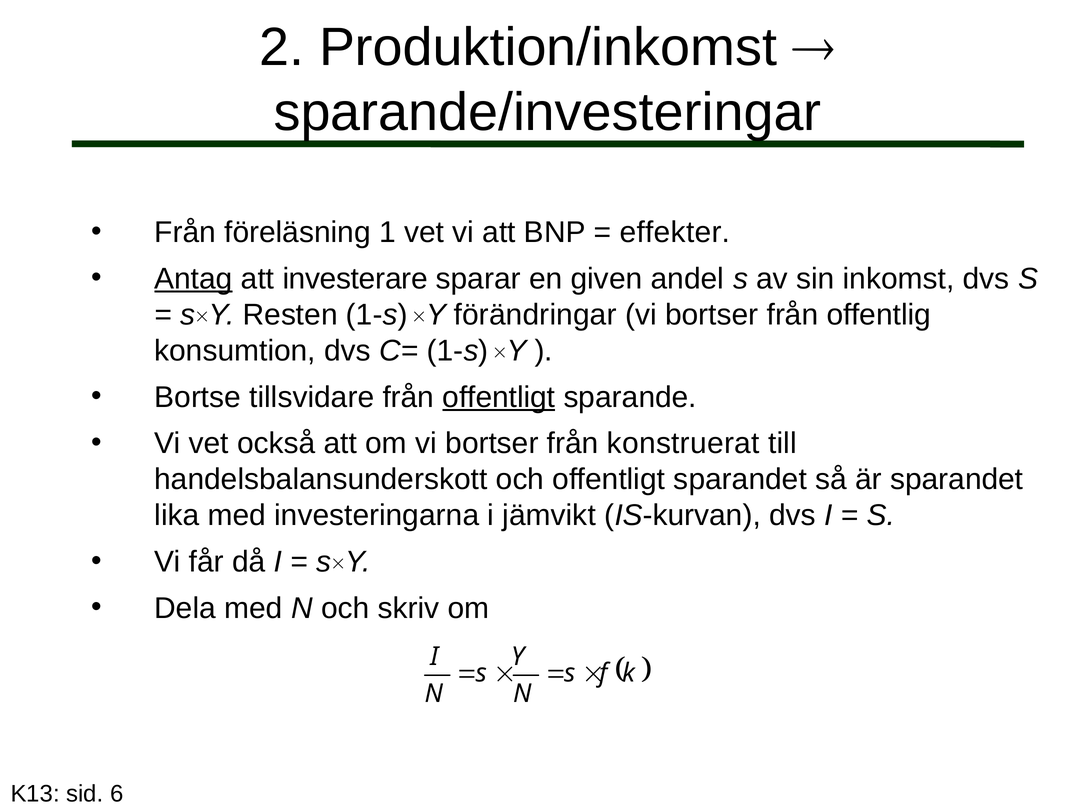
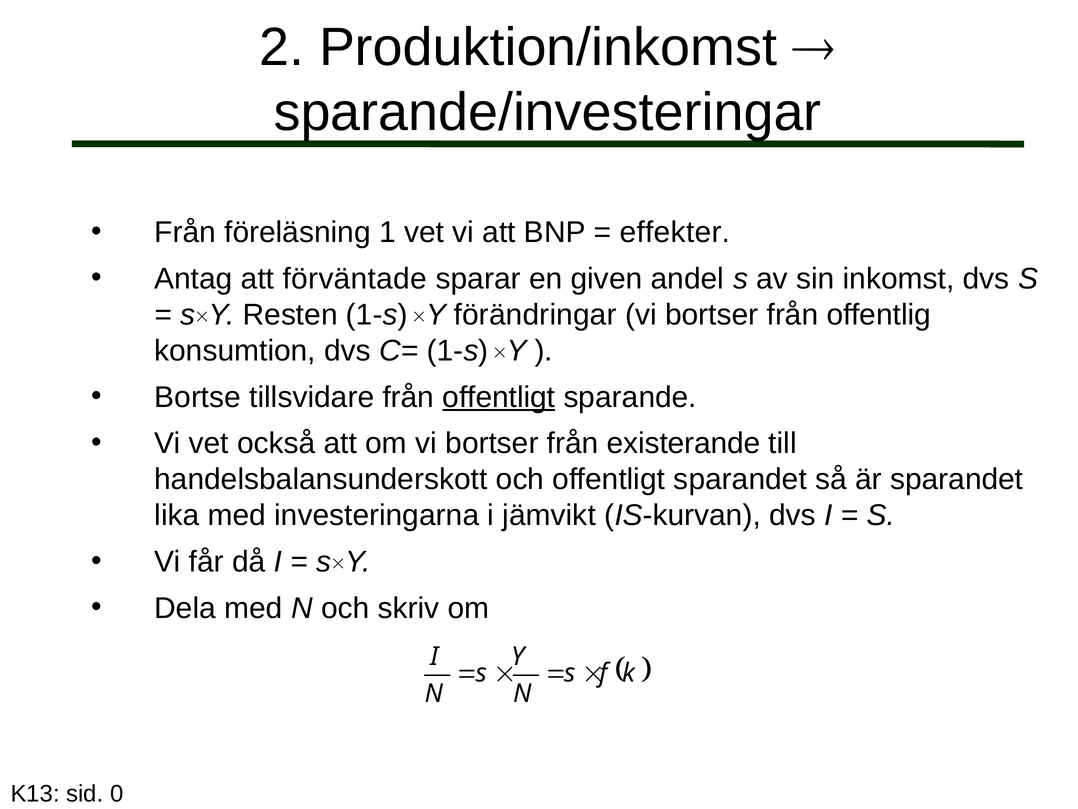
Antag underline: present -> none
investerare: investerare -> förväntade
konstruerat: konstruerat -> existerande
6: 6 -> 0
